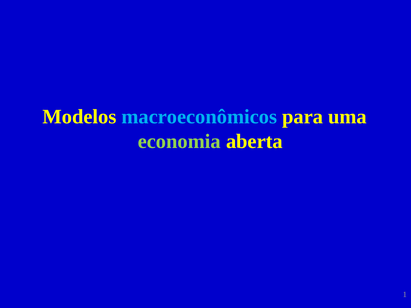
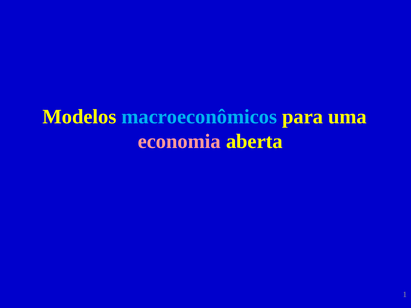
economia colour: light green -> pink
